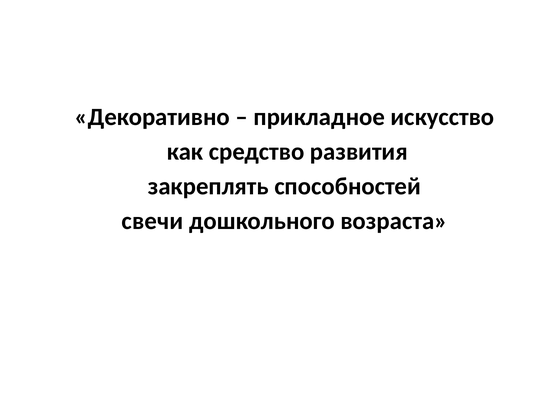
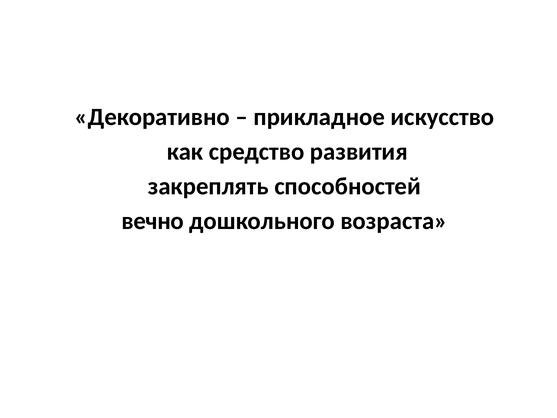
свечи: свечи -> вечно
